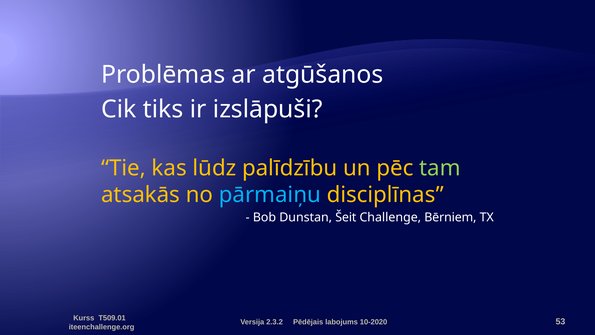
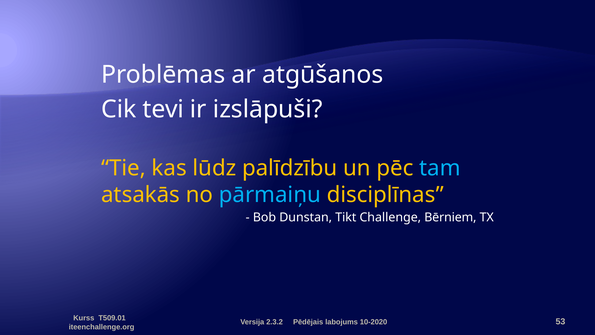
tiks: tiks -> tevi
tam colour: light green -> light blue
Šeit: Šeit -> Tikt
